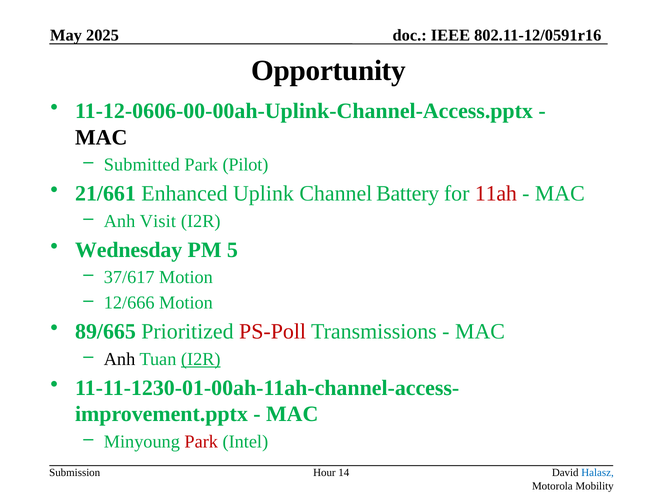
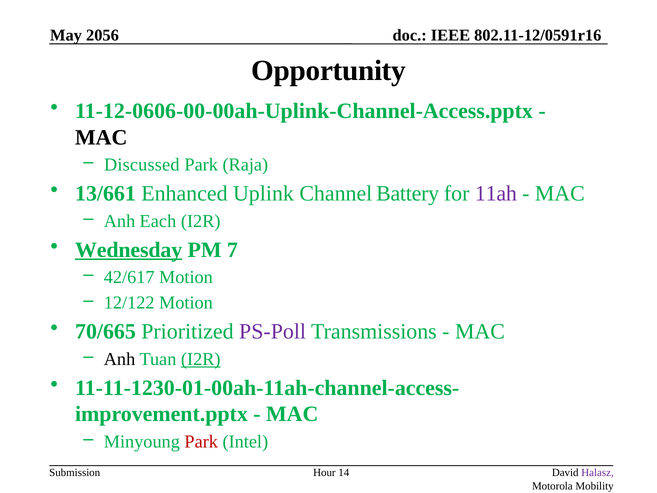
2025: 2025 -> 2056
Submitted: Submitted -> Discussed
Pilot: Pilot -> Raja
21/661: 21/661 -> 13/661
11ah colour: red -> purple
Visit: Visit -> Each
Wednesday underline: none -> present
5: 5 -> 7
37/617: 37/617 -> 42/617
12/666: 12/666 -> 12/122
89/665: 89/665 -> 70/665
PS-Poll colour: red -> purple
Halasz colour: blue -> purple
